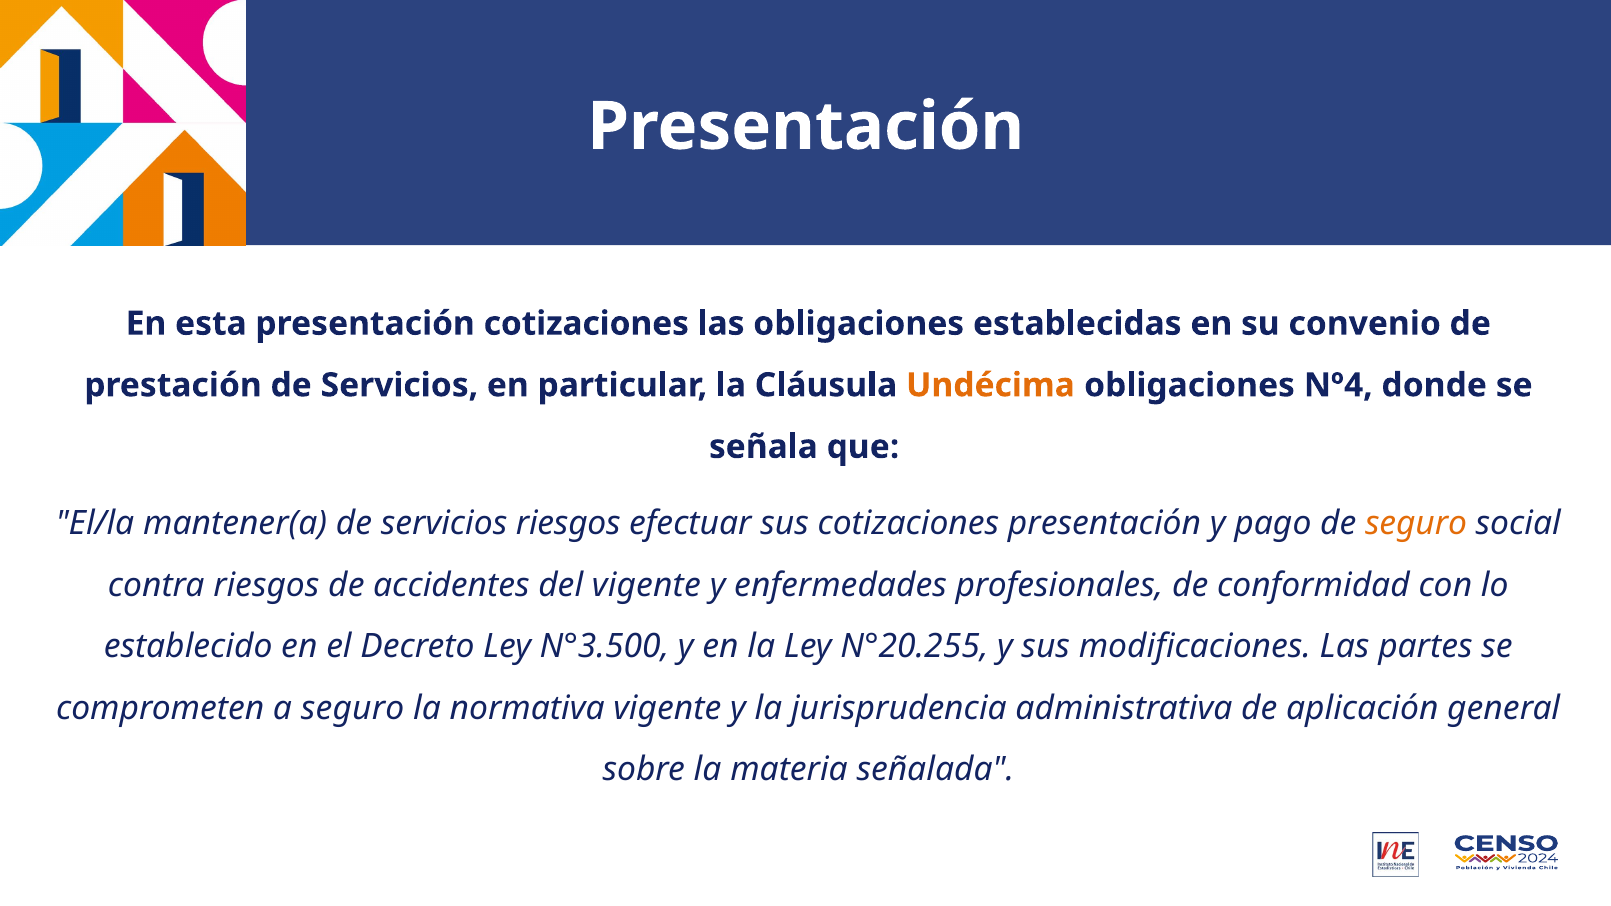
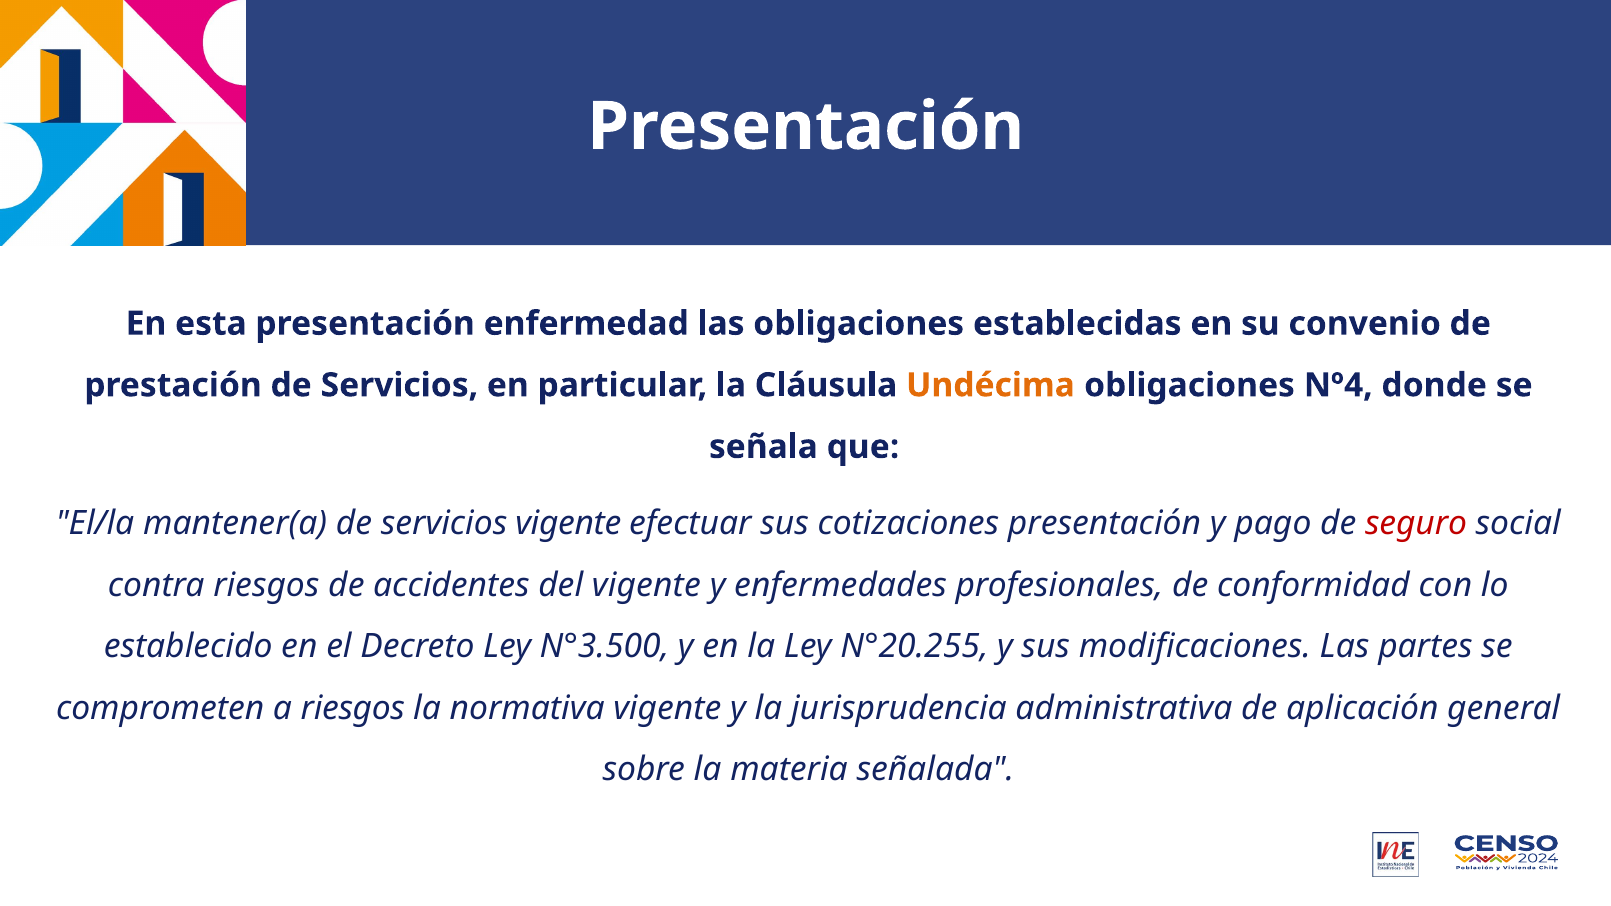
presentación cotizaciones: cotizaciones -> enfermedad
servicios riesgos: riesgos -> vigente
seguro at (1416, 524) colour: orange -> red
a seguro: seguro -> riesgos
